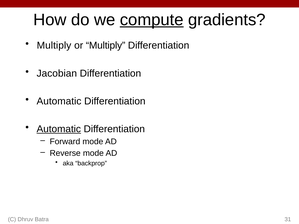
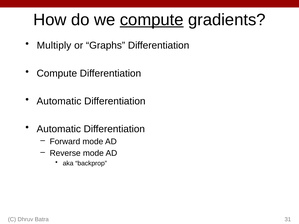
or Multiply: Multiply -> Graphs
Jacobian at (57, 73): Jacobian -> Compute
Automatic at (59, 129) underline: present -> none
